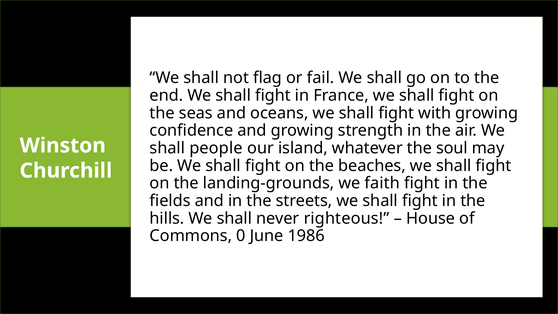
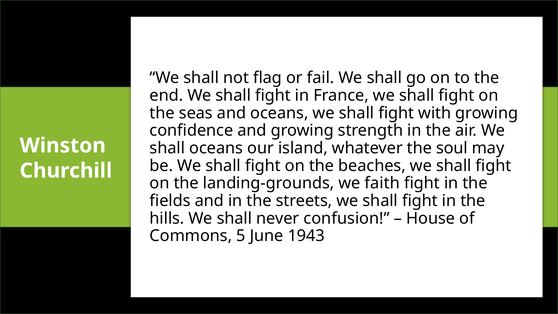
shall people: people -> oceans
righteous: righteous -> confusion
0: 0 -> 5
1986: 1986 -> 1943
